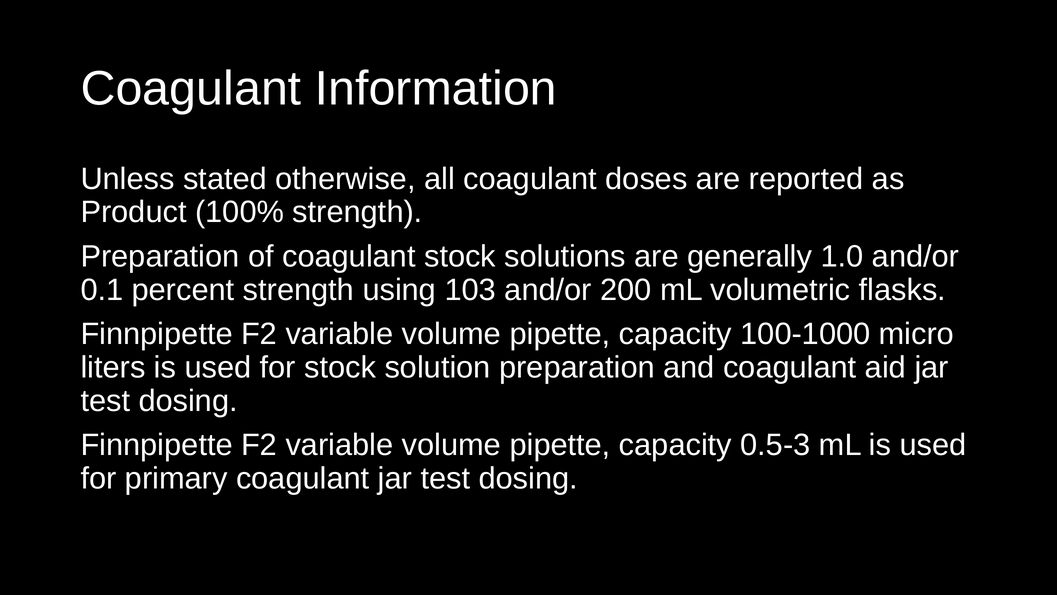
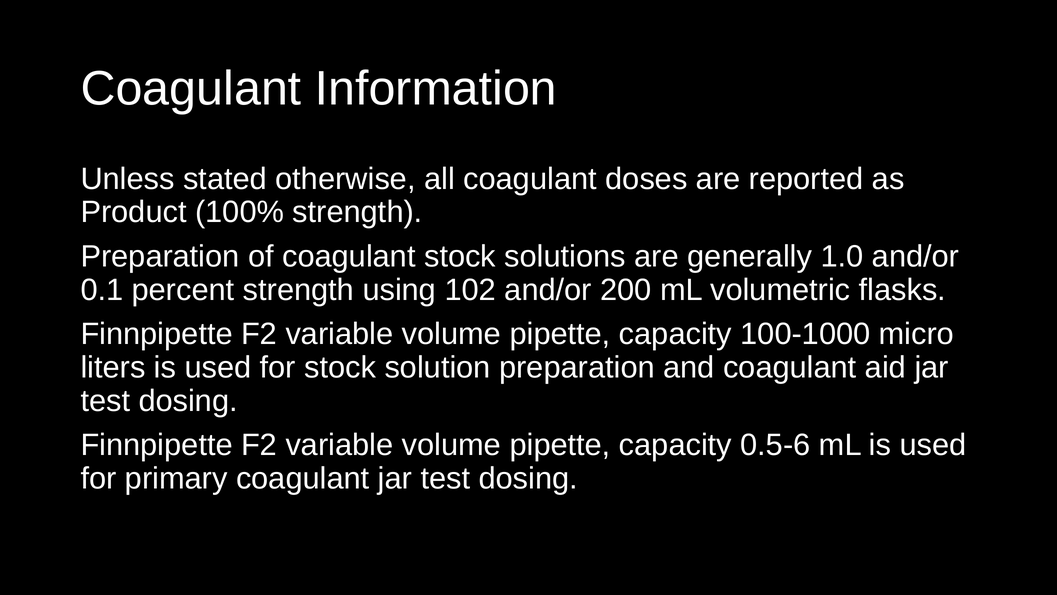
103: 103 -> 102
0.5-3: 0.5-3 -> 0.5-6
